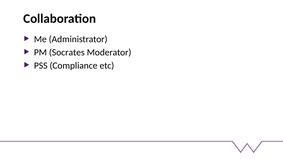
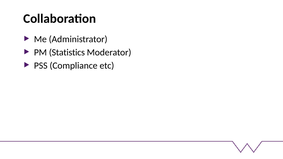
Socrates: Socrates -> Statistics
